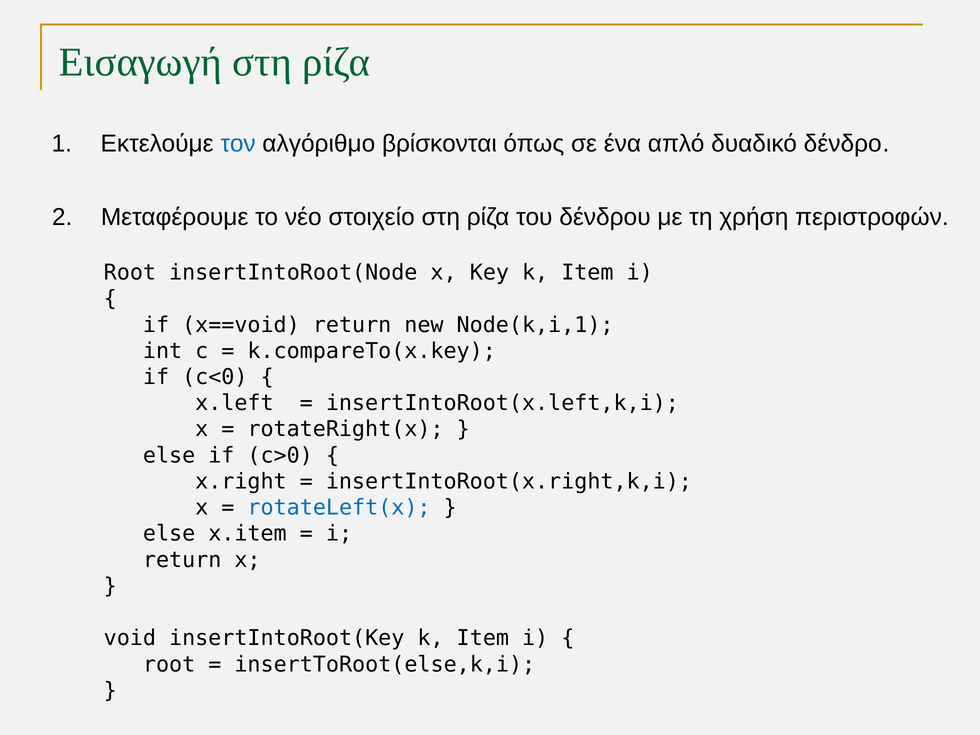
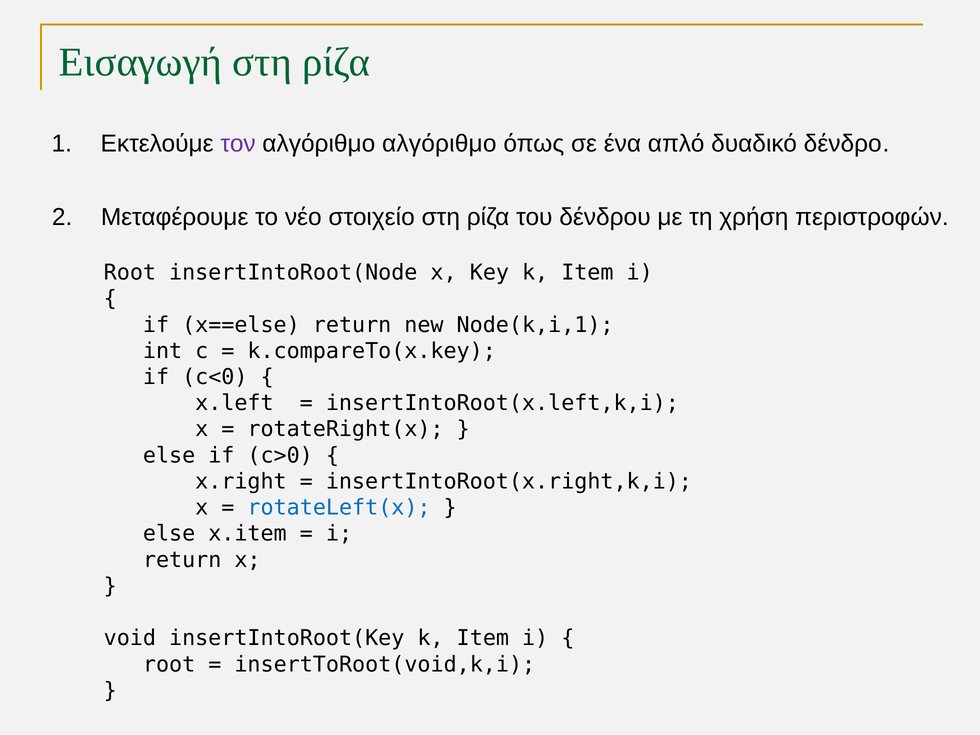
τον colour: blue -> purple
αλγόριθμο βρίσκονται: βρίσκονται -> αλγόριθμο
x==void: x==void -> x==else
insertToRoot(else,k,i: insertToRoot(else,k,i -> insertToRoot(void,k,i
